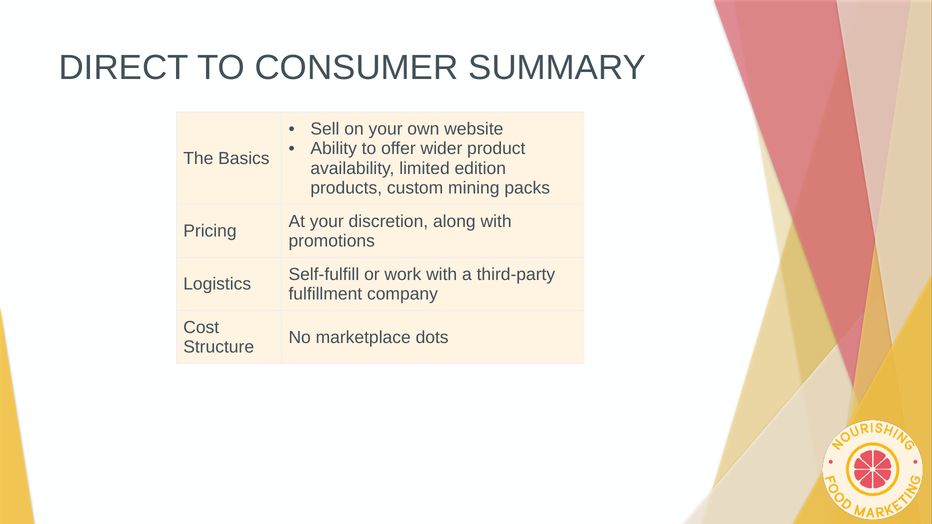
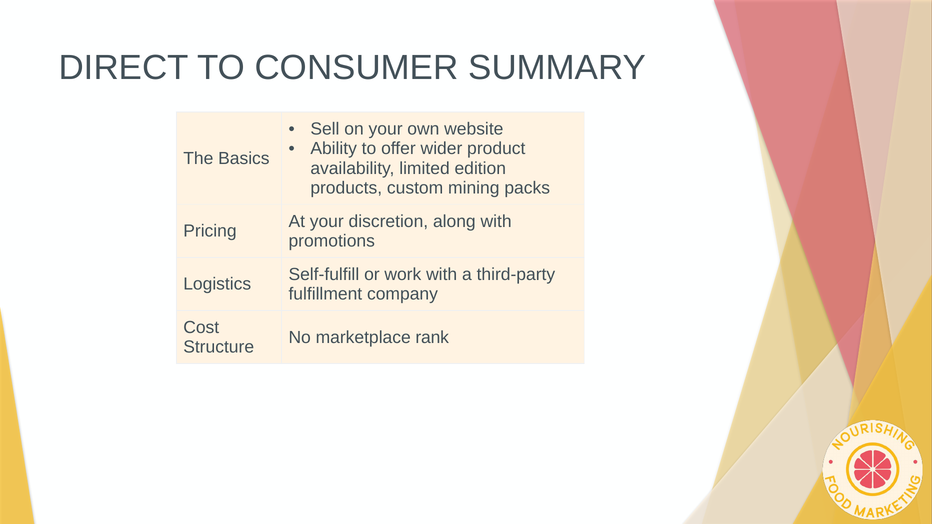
dots: dots -> rank
